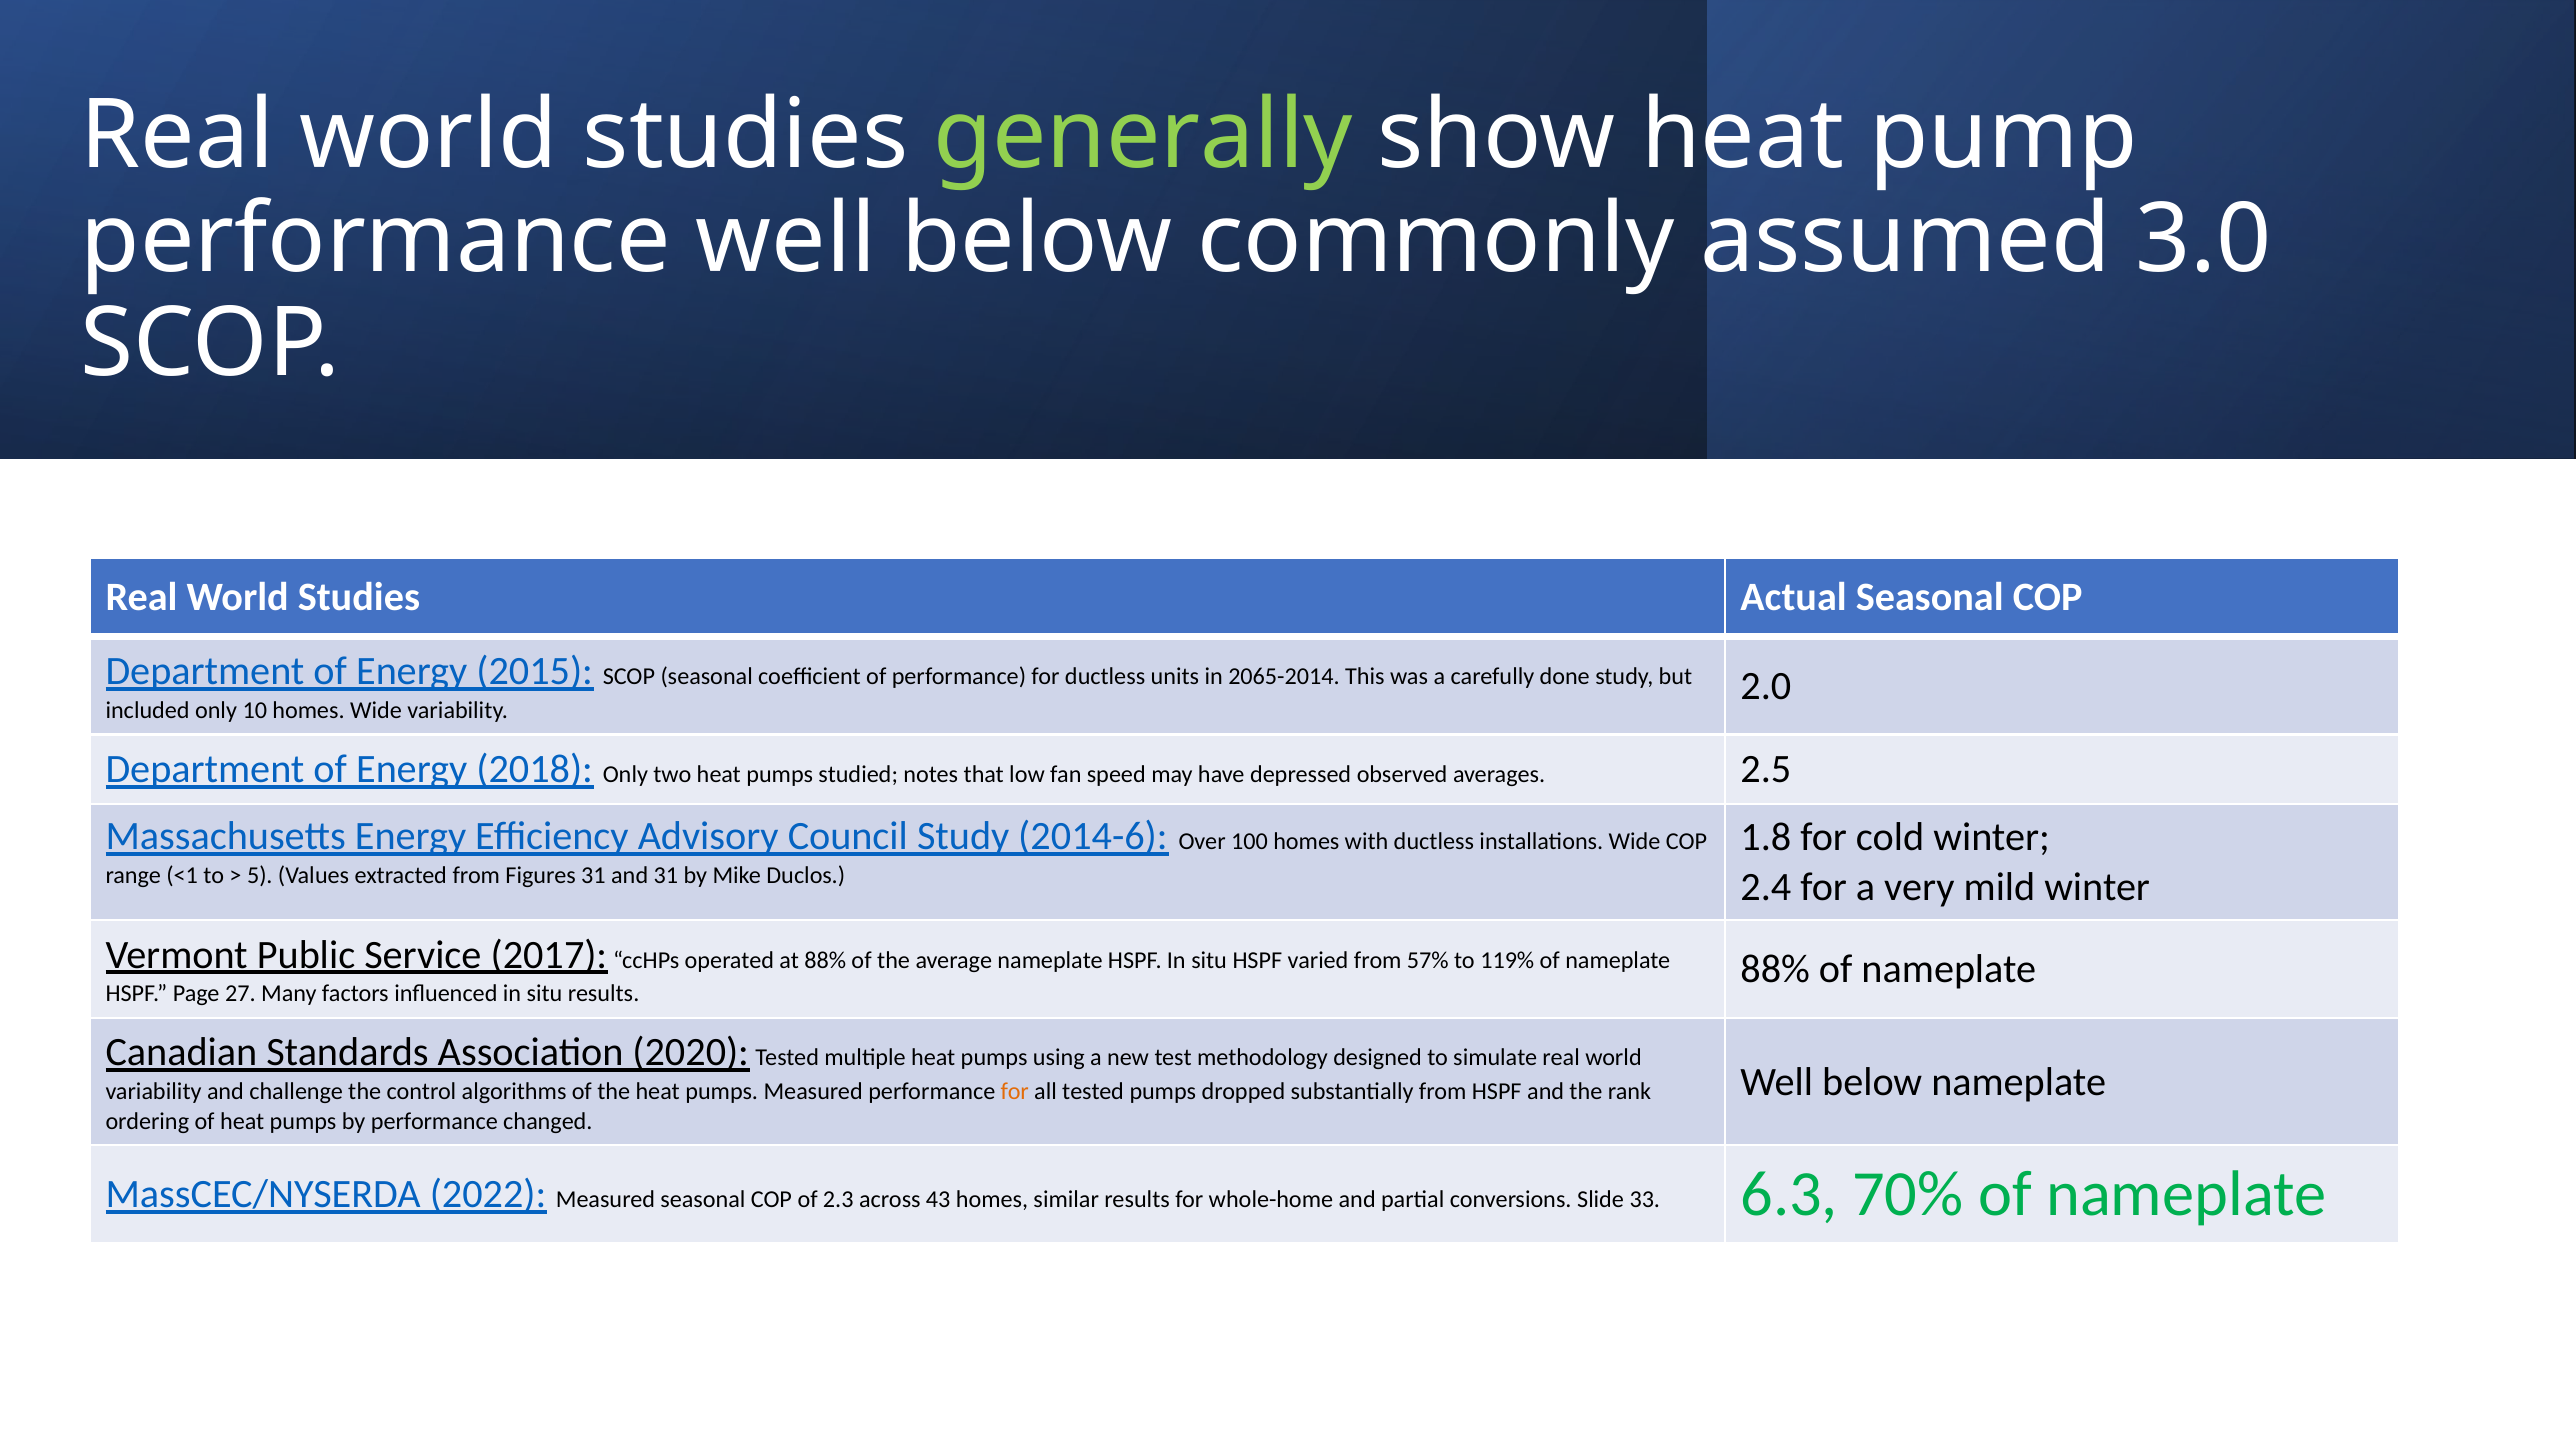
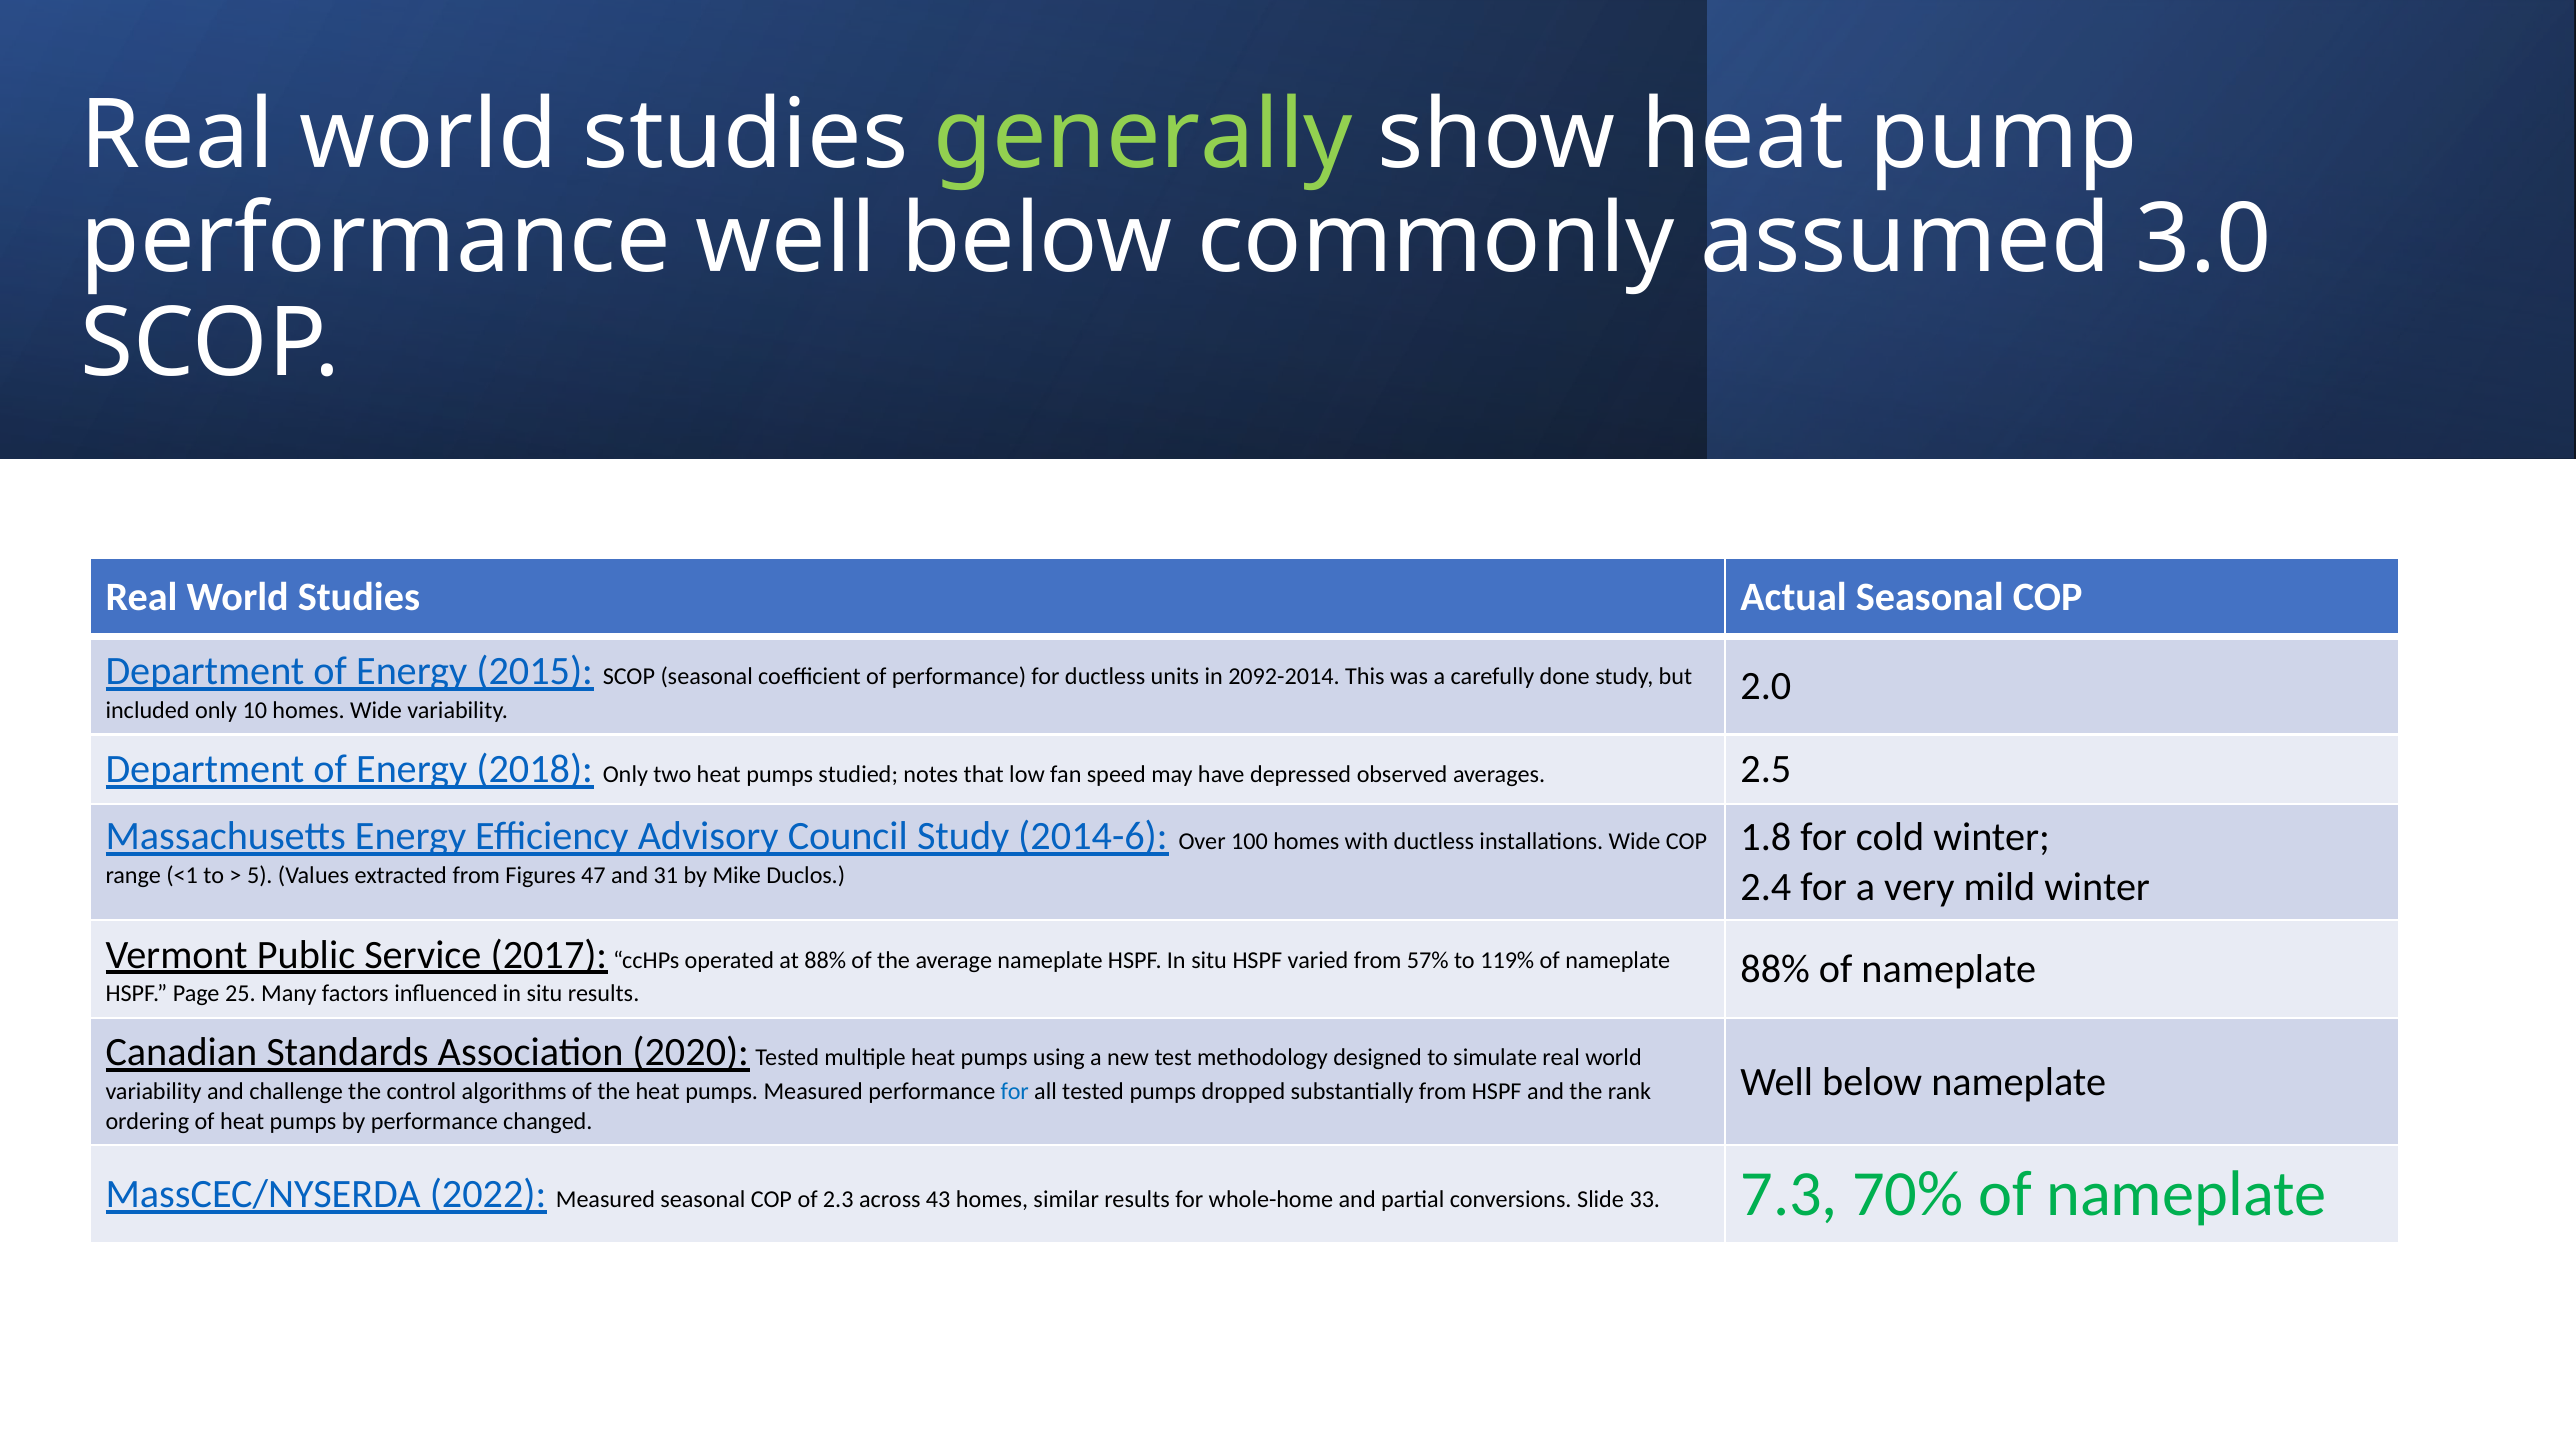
2065-2014: 2065-2014 -> 2092-2014
Figures 31: 31 -> 47
27: 27 -> 25
for at (1015, 1092) colour: orange -> blue
6.3: 6.3 -> 7.3
